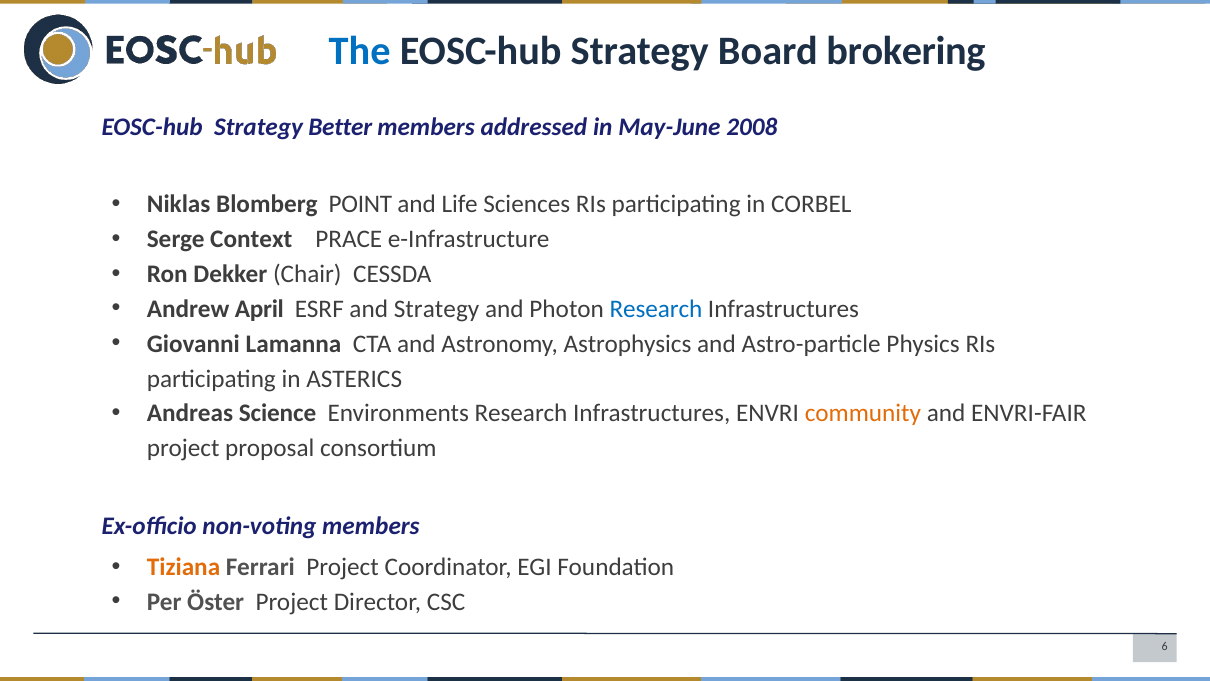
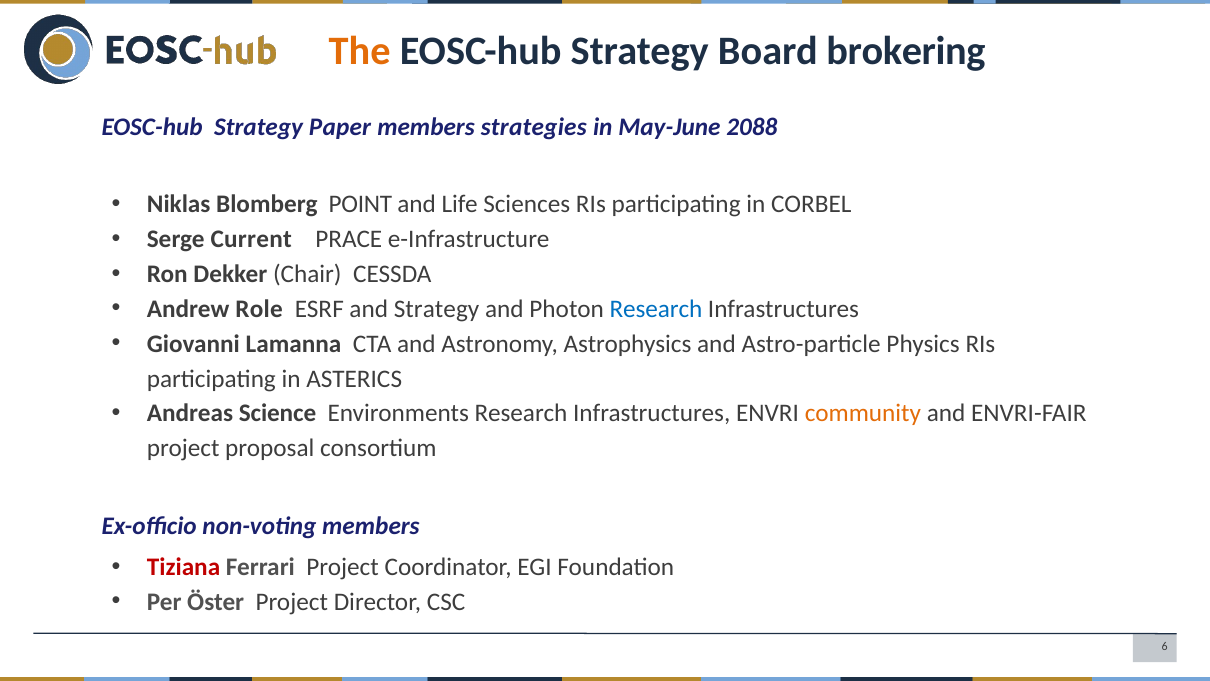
The colour: blue -> orange
Better: Better -> Paper
addressed: addressed -> strategies
2008: 2008 -> 2088
Context: Context -> Current
April: April -> Role
Tiziana colour: orange -> red
